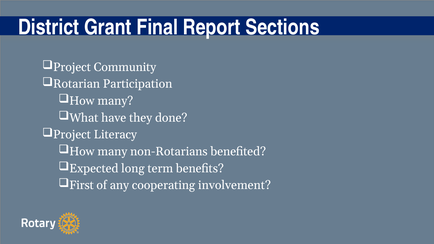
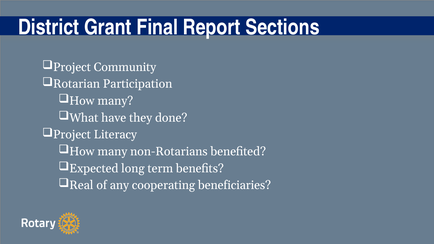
First: First -> Real
involvement: involvement -> beneficiaries
